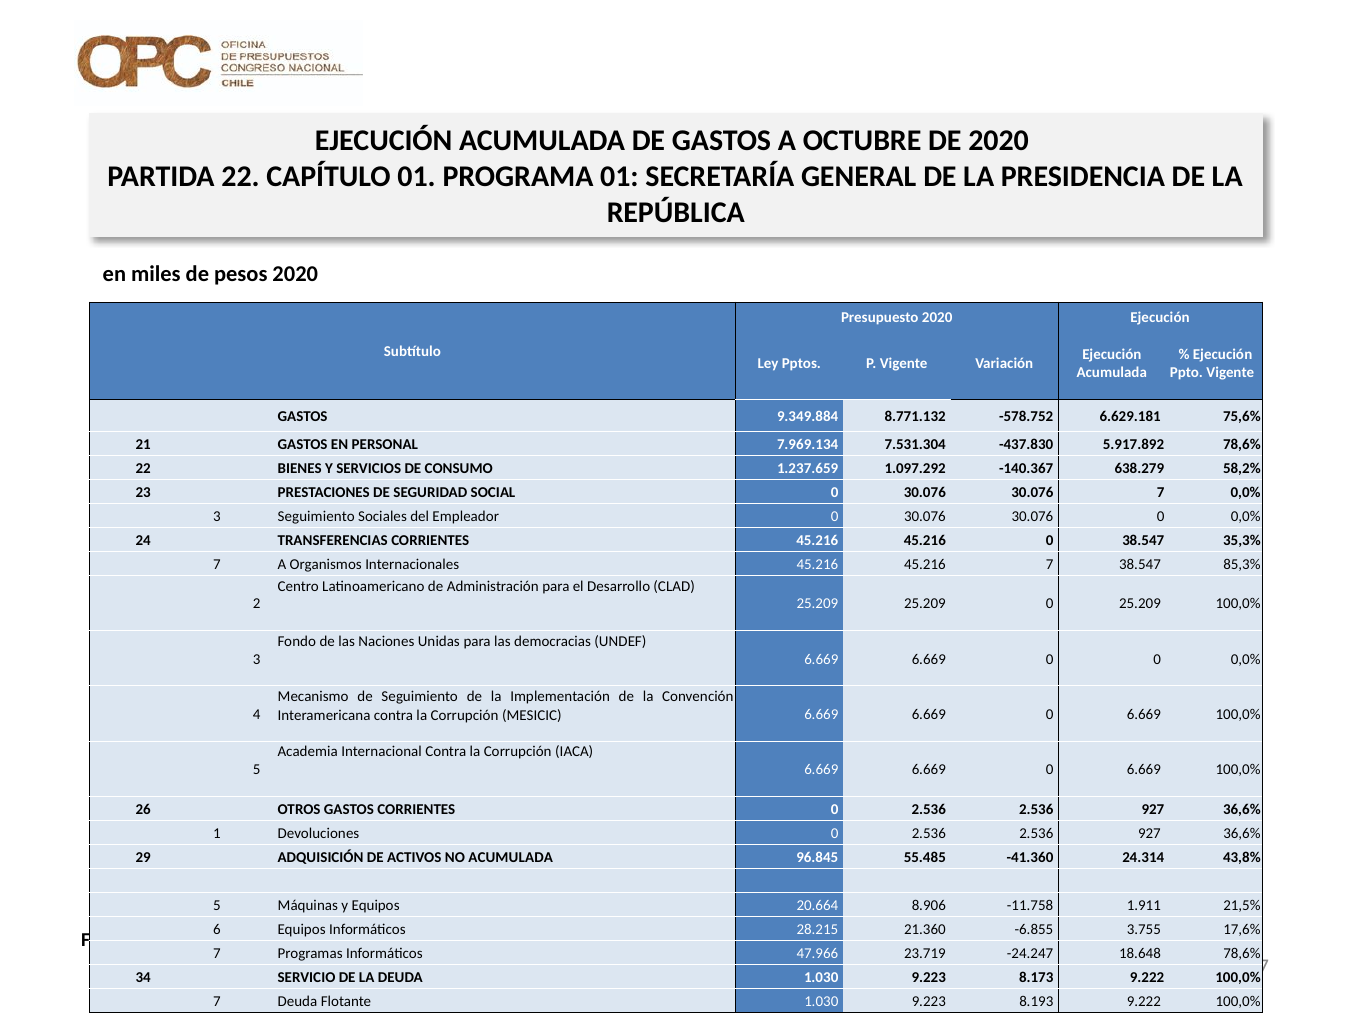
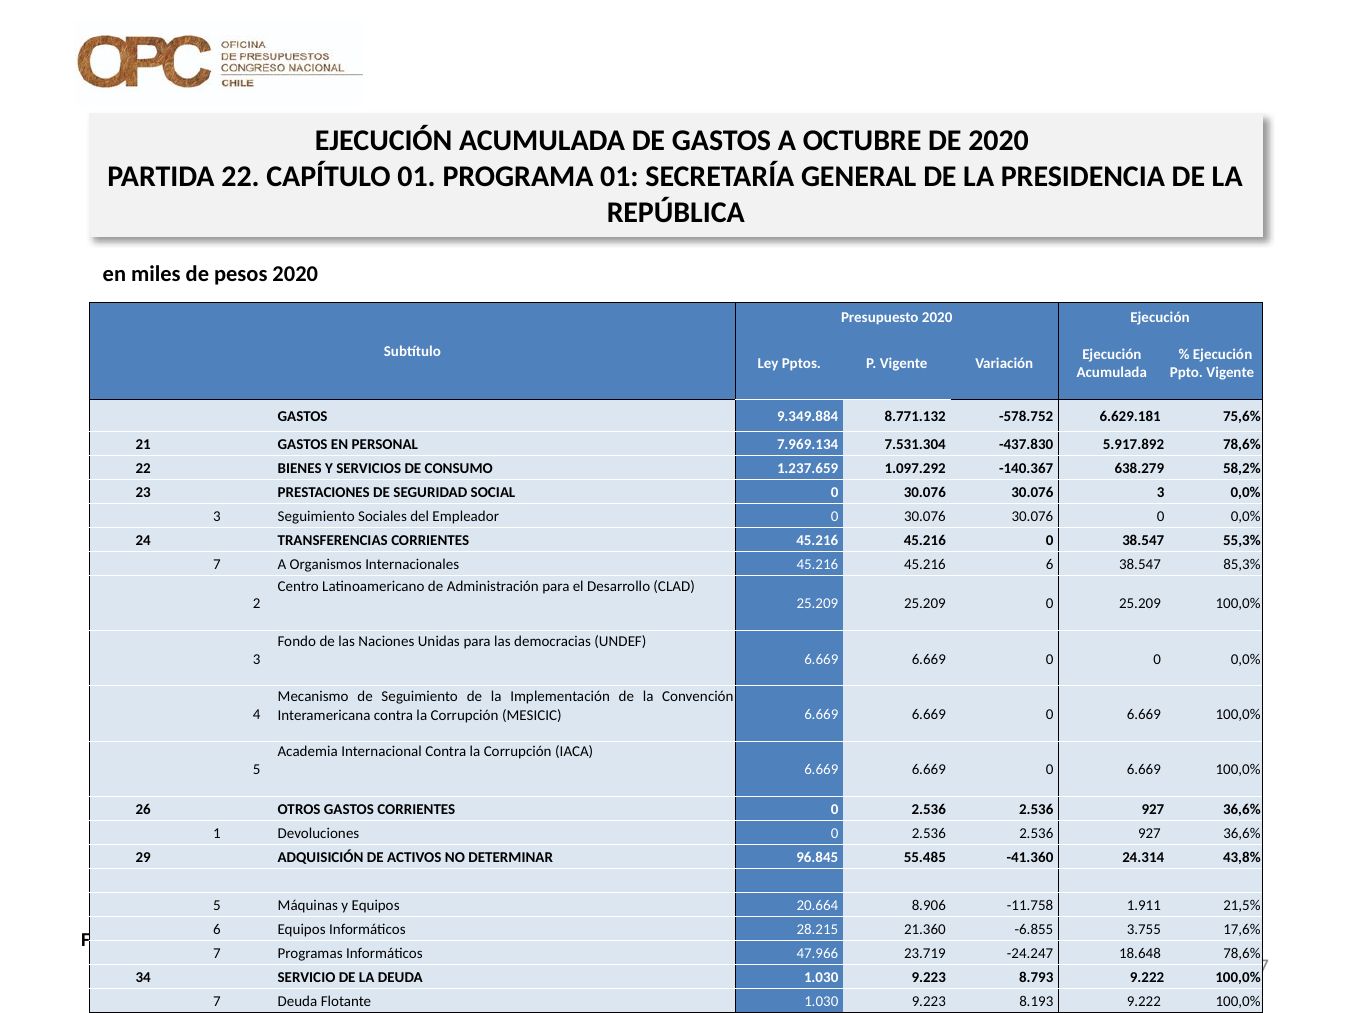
30.076 7: 7 -> 3
35,3%: 35,3% -> 55,3%
45.216 7: 7 -> 6
NO ACUMULADA: ACUMULADA -> DETERMINAR
8.173: 8.173 -> 8.793
